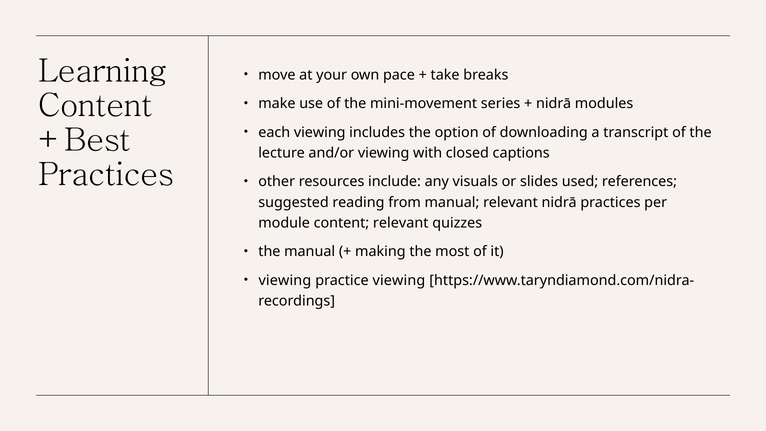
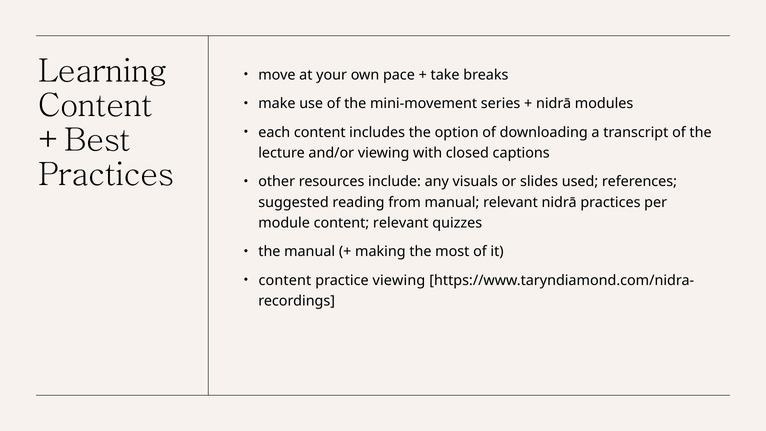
each viewing: viewing -> content
viewing at (285, 280): viewing -> content
